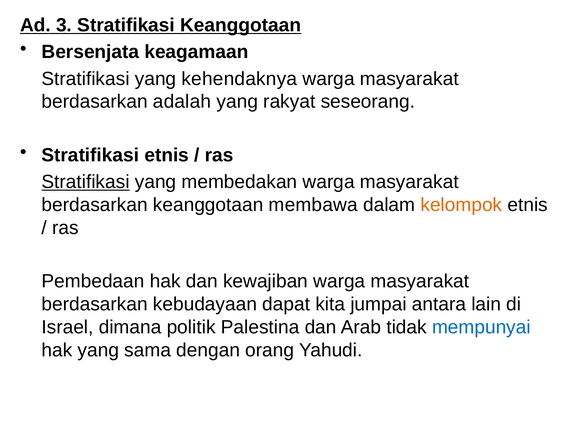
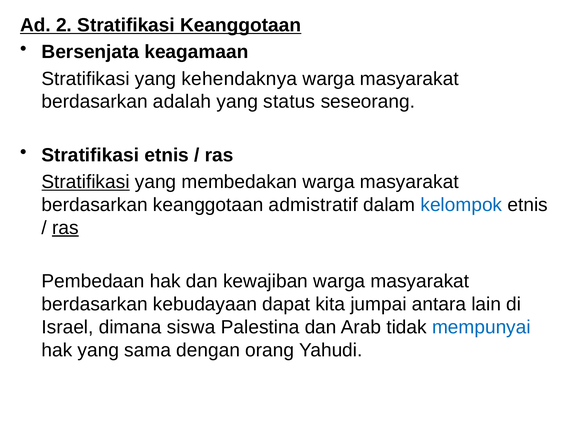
3: 3 -> 2
rakyat: rakyat -> status
membawa: membawa -> admistratif
kelompok colour: orange -> blue
ras at (65, 228) underline: none -> present
politik: politik -> siswa
